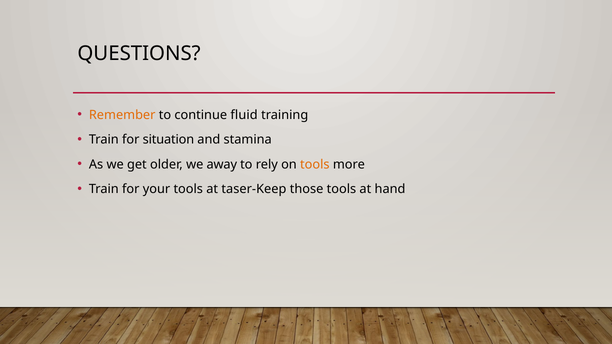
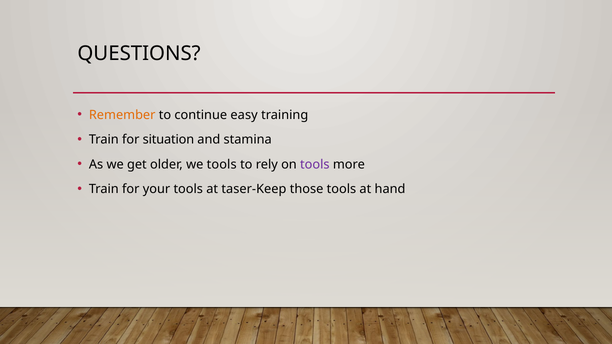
fluid: fluid -> easy
we away: away -> tools
tools at (315, 165) colour: orange -> purple
